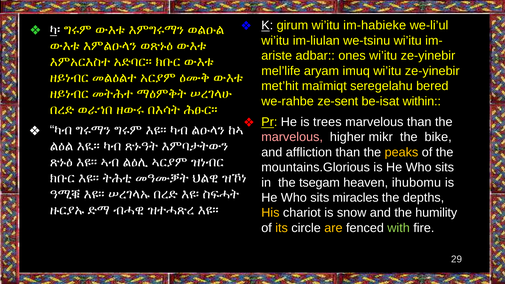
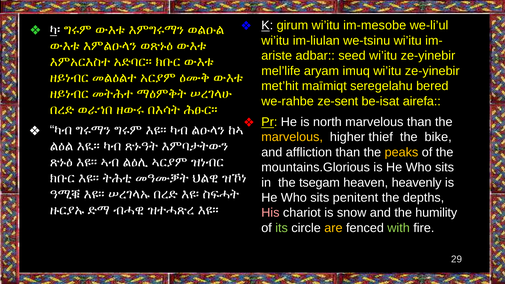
im-habieke: im-habieke -> im-mesobe
ones: ones -> seed
within: within -> airefa
trees: trees -> north
marvelous at (292, 137) colour: pink -> yellow
mikr: mikr -> thief
ihubomu: ihubomu -> heavenly
miracles: miracles -> penitent
His colour: yellow -> pink
its colour: yellow -> light green
